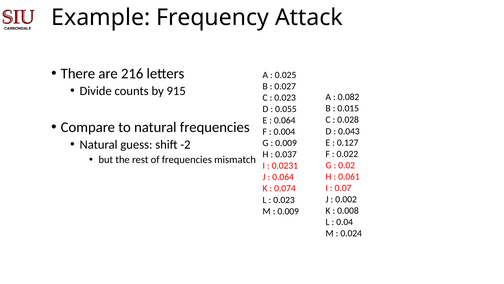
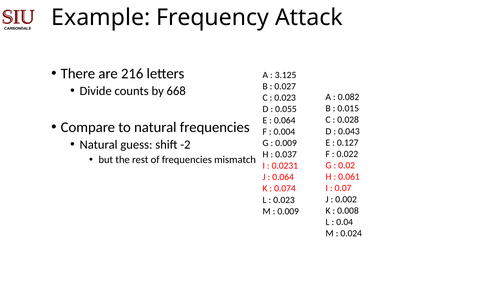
0.025: 0.025 -> 3.125
915: 915 -> 668
